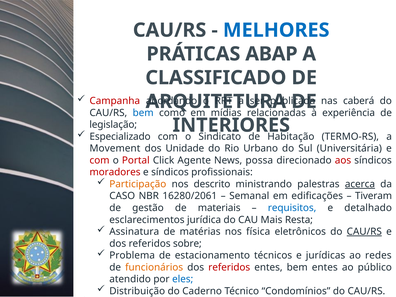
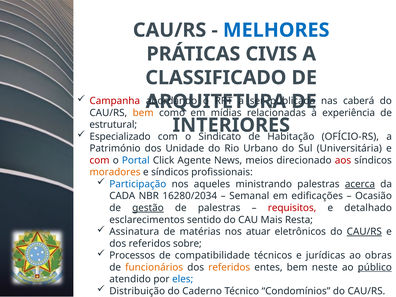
ABAP: ABAP -> CIVIS
bem at (143, 113) colour: blue -> orange
legislação: legislação -> estrutural
TERMO-RS: TERMO-RS -> OFÍCIO-RS
Movement: Movement -> Património
Portal colour: red -> blue
possa: possa -> meios
moradores colour: red -> orange
Participação colour: orange -> blue
descrito: descrito -> aqueles
CASO: CASO -> CADA
16280/2061: 16280/2061 -> 16280/2034
Tiveram: Tiveram -> Ocasião
gestão underline: none -> present
de materiais: materiais -> palestras
requisitos colour: blue -> red
jurídica: jurídica -> sentido
física: física -> atuar
Problema: Problema -> Processos
estacionamento: estacionamento -> compatibilidade
redes: redes -> obras
referidos at (229, 267) colour: red -> orange
bem entes: entes -> neste
público underline: none -> present
